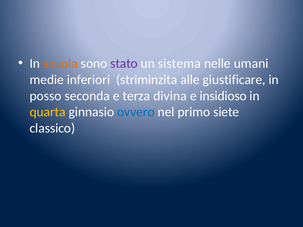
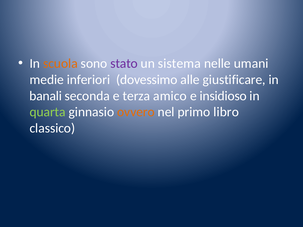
striminzita: striminzita -> dovessimo
posso: posso -> banali
divina: divina -> amico
quarta colour: yellow -> light green
ovvero colour: blue -> orange
siete: siete -> libro
